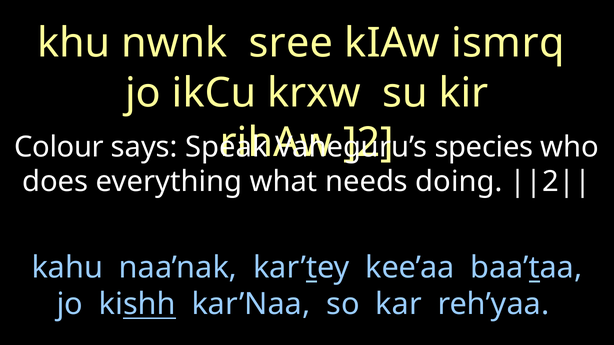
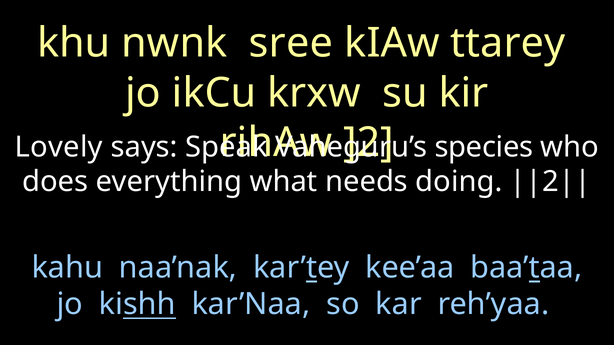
ismrq: ismrq -> ttarey
Colour: Colour -> Lovely
